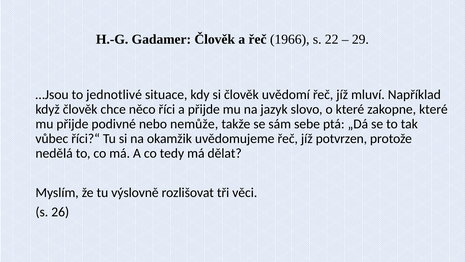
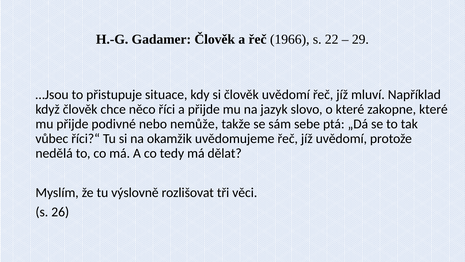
jednotlivé: jednotlivé -> přistupuje
jíž potvrzen: potvrzen -> uvědomí
